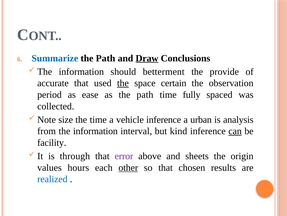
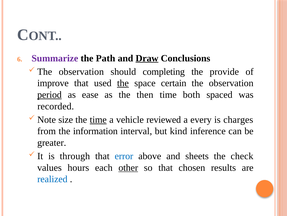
Summarize colour: blue -> purple
information at (81, 71): information -> observation
betterment: betterment -> completing
accurate: accurate -> improve
period underline: none -> present
as the path: path -> then
fully: fully -> both
collected: collected -> recorded
time at (98, 119) underline: none -> present
vehicle inference: inference -> reviewed
urban: urban -> every
analysis: analysis -> charges
can underline: present -> none
facility: facility -> greater
error colour: purple -> blue
origin: origin -> check
